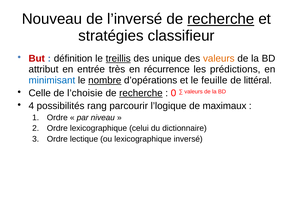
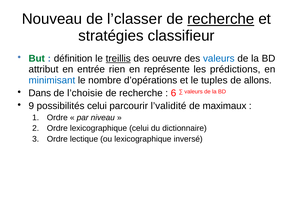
l’inversé: l’inversé -> l’classer
But colour: red -> green
unique: unique -> oeuvre
valeurs at (219, 58) colour: orange -> blue
très: très -> rien
récurrence: récurrence -> représente
nombre underline: present -> none
feuille: feuille -> tuples
littéral: littéral -> allons
Celle: Celle -> Dans
recherche at (141, 93) underline: present -> none
0: 0 -> 6
4: 4 -> 9
possibilités rang: rang -> celui
l’logique: l’logique -> l’validité
